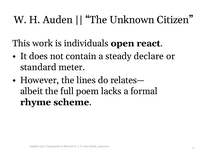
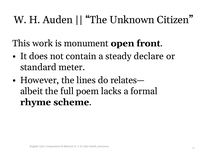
individuals: individuals -> monument
react: react -> front
